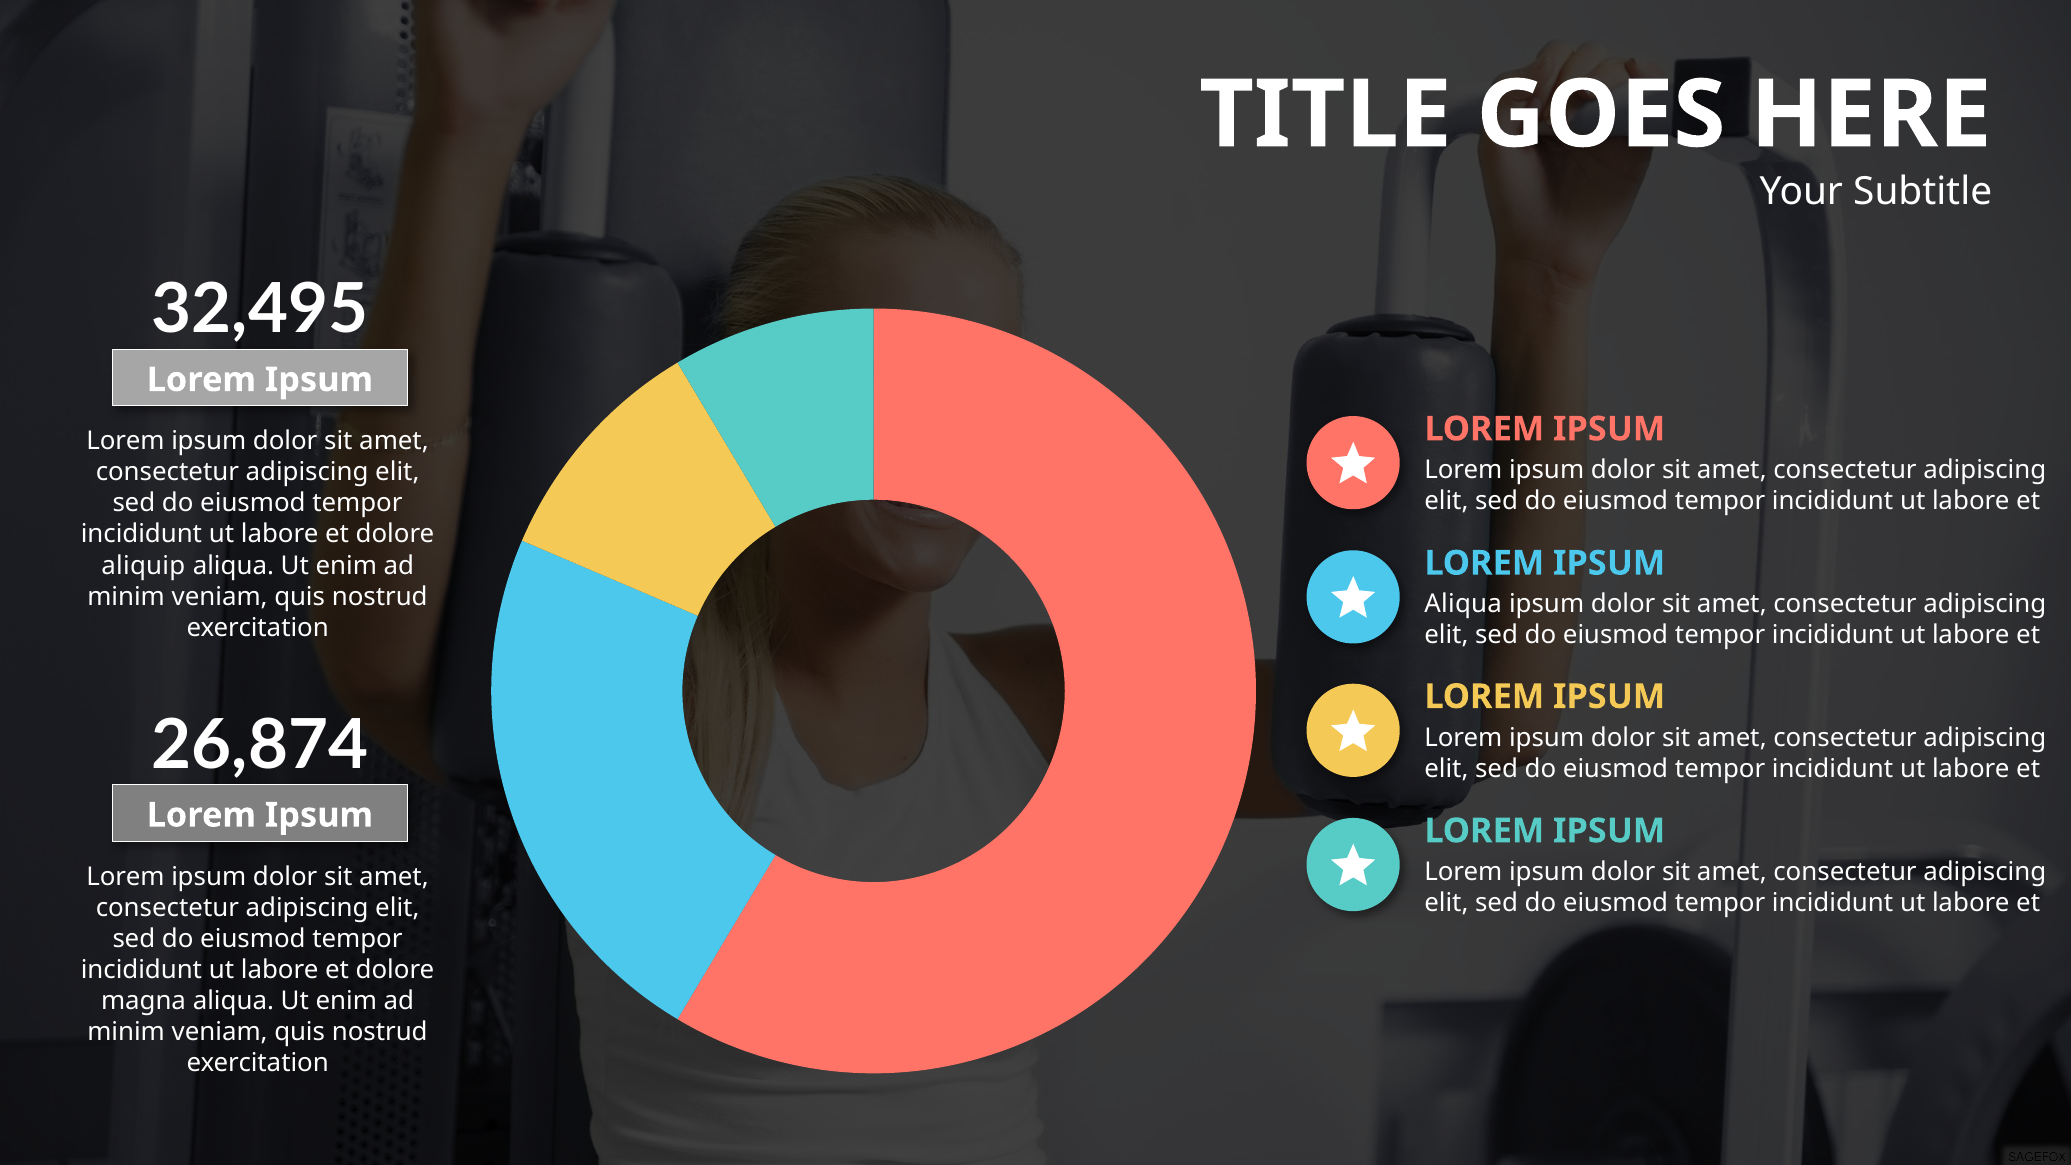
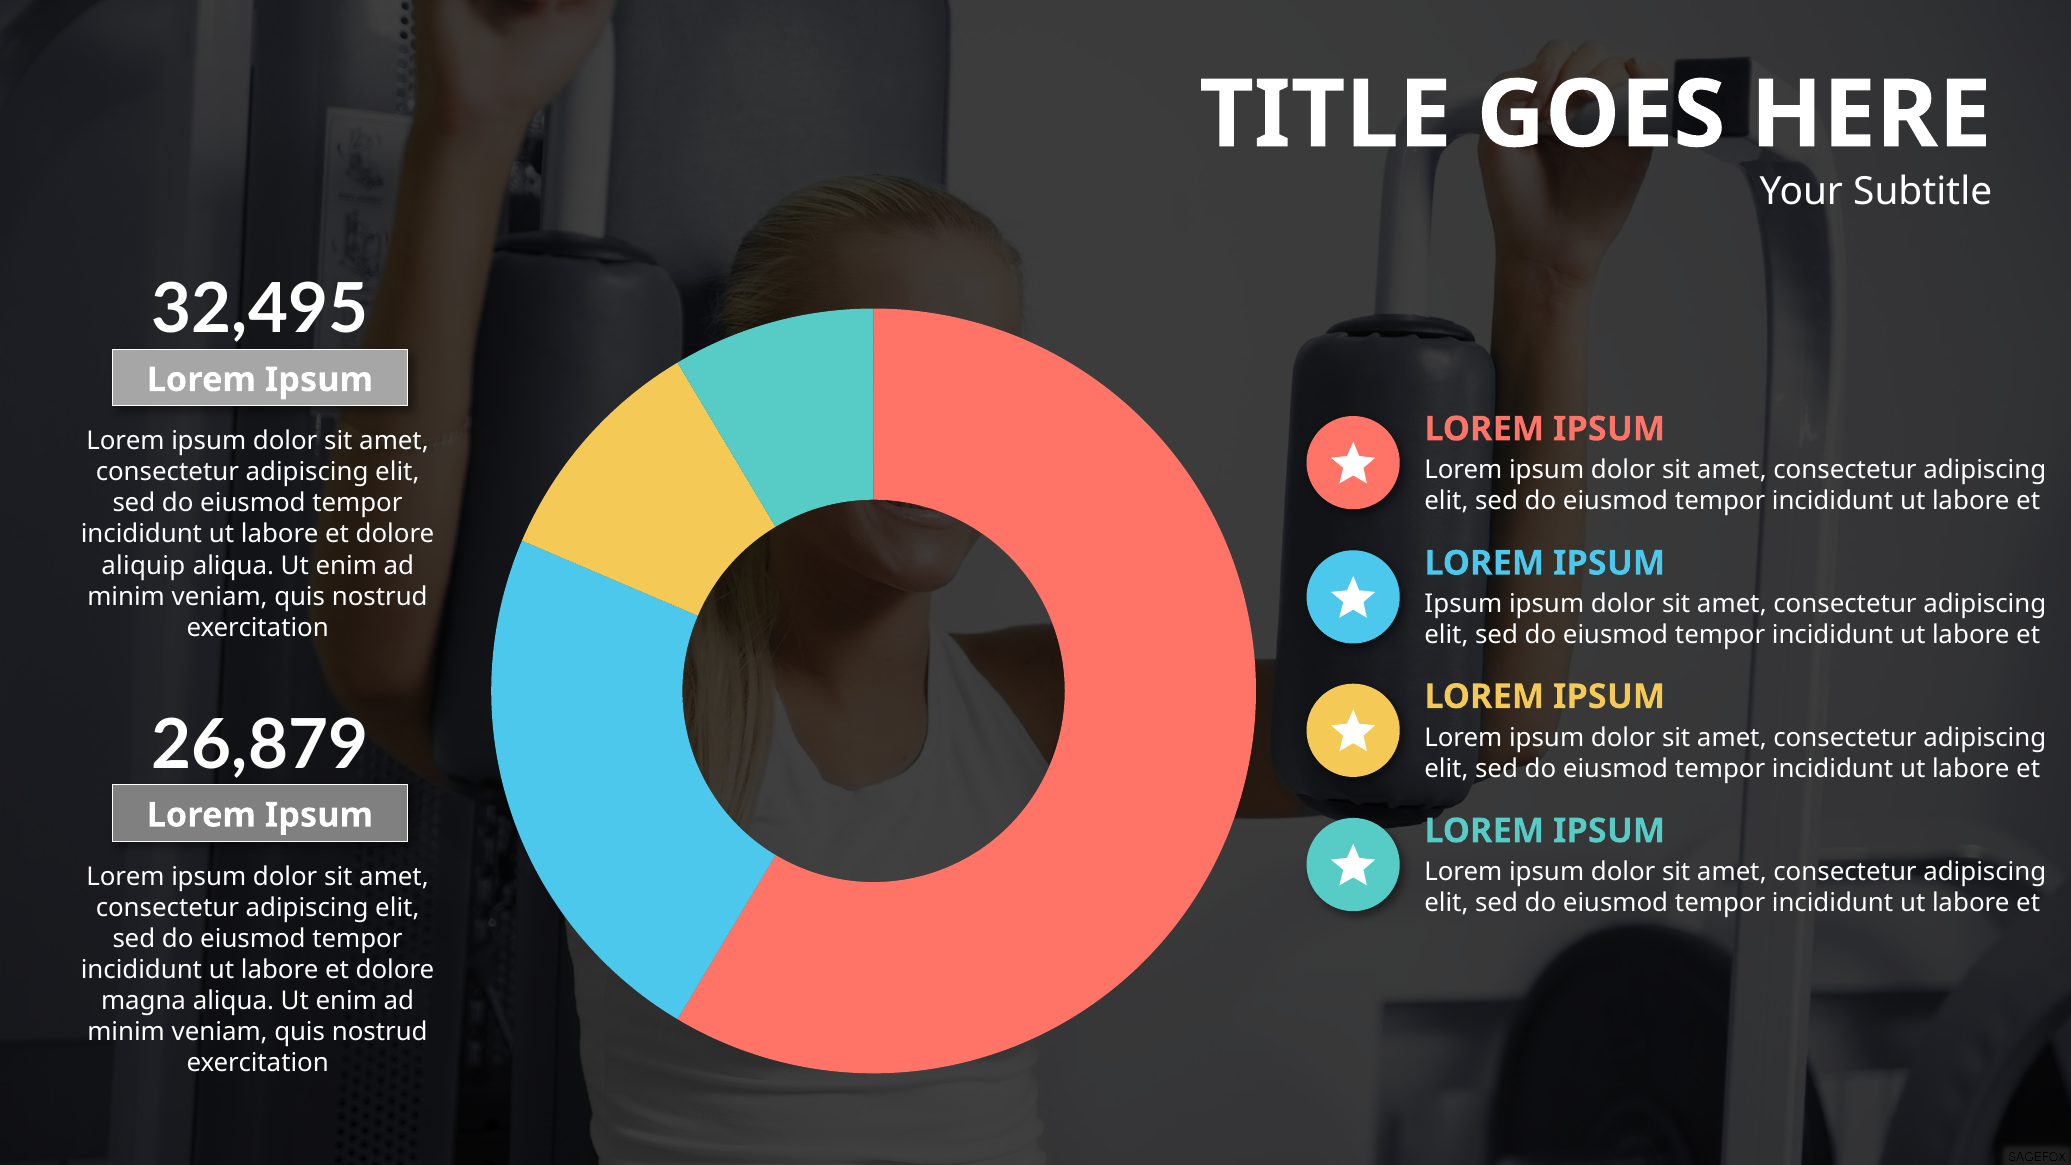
Aliqua at (1463, 604): Aliqua -> Ipsum
26,874: 26,874 -> 26,879
